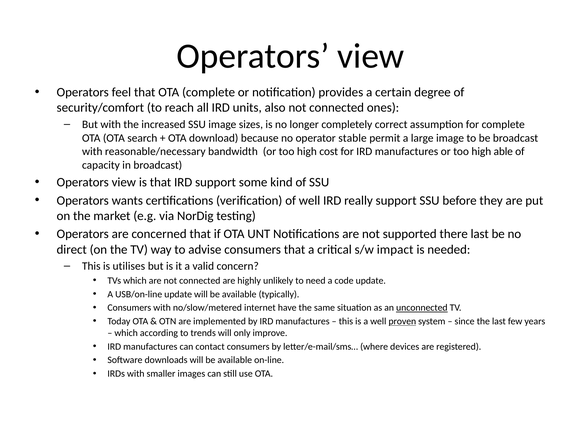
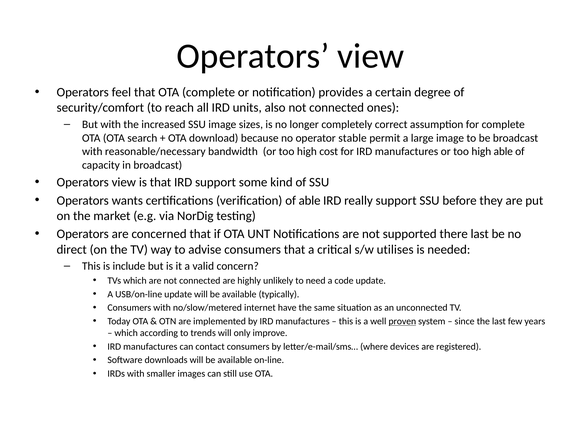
of well: well -> able
impact: impact -> utilises
utilises: utilises -> include
unconnected underline: present -> none
